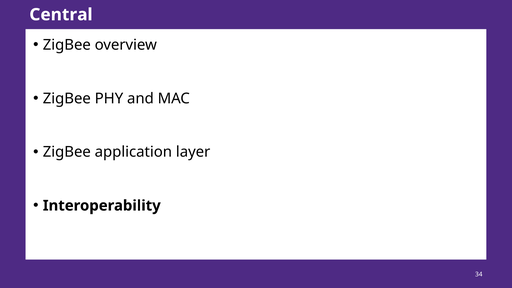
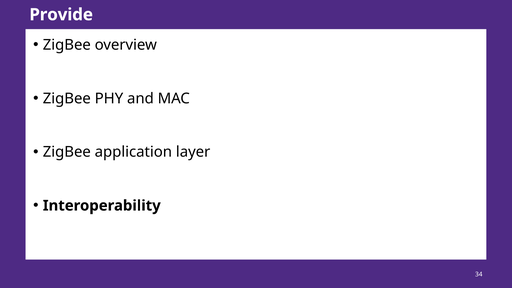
Central: Central -> Provide
